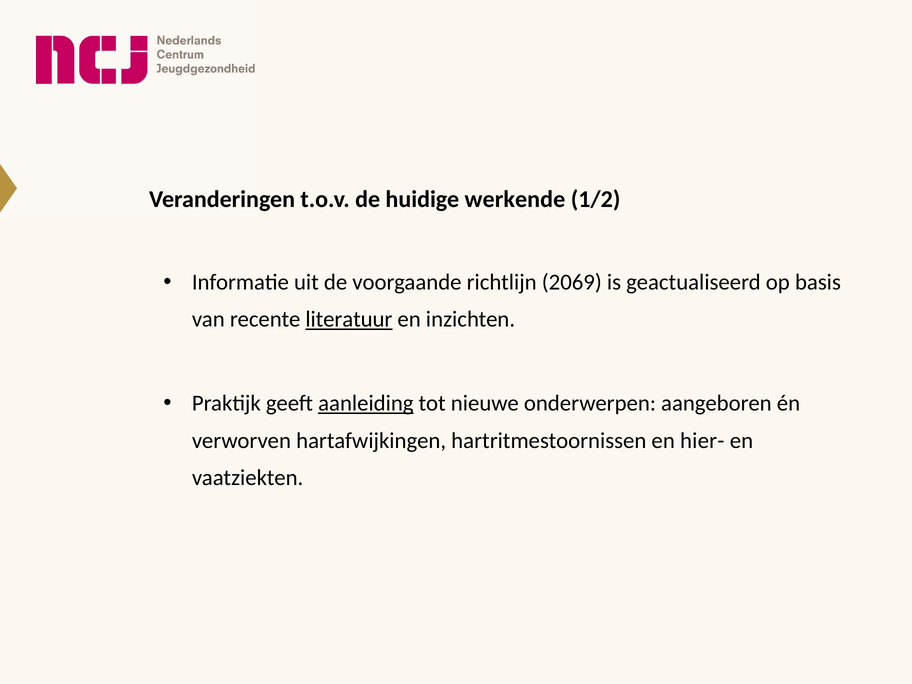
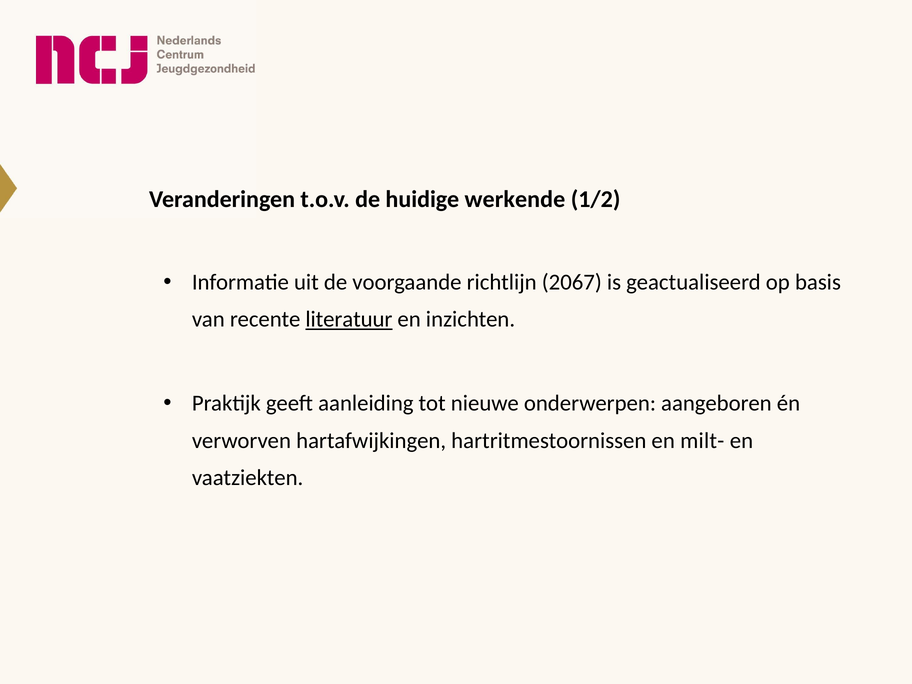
2069: 2069 -> 2067
aanleiding underline: present -> none
hier-: hier- -> milt-
